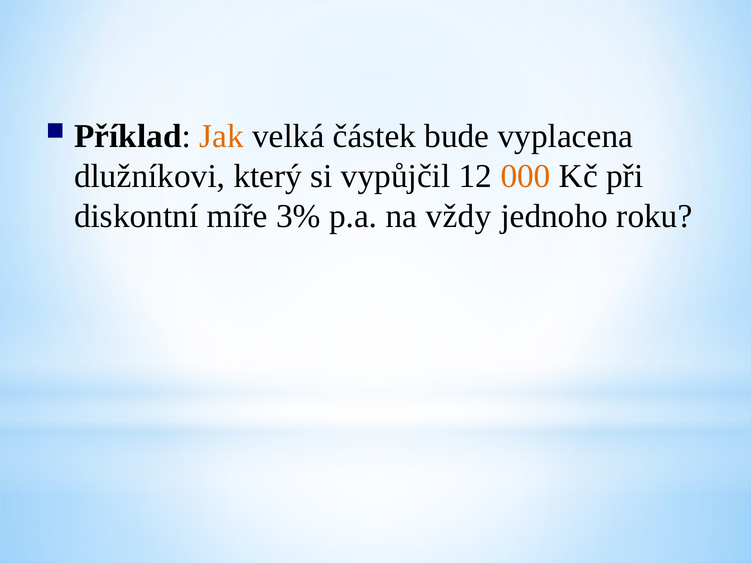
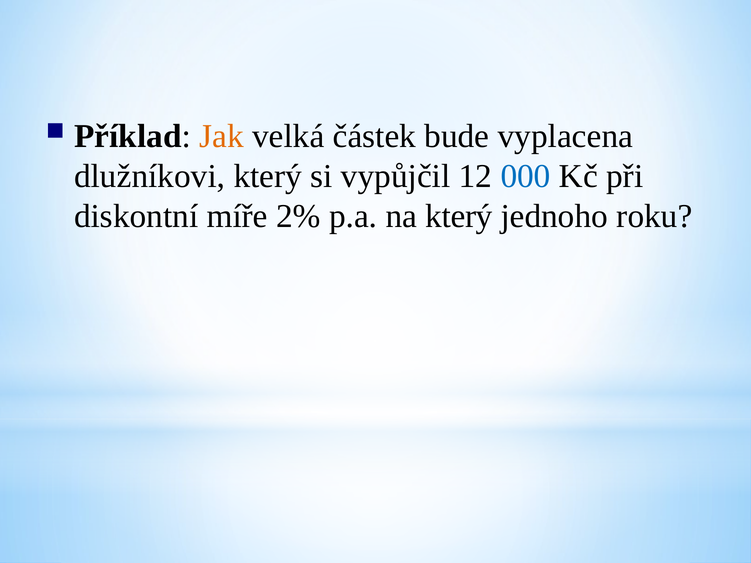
000 colour: orange -> blue
3%: 3% -> 2%
na vždy: vždy -> který
